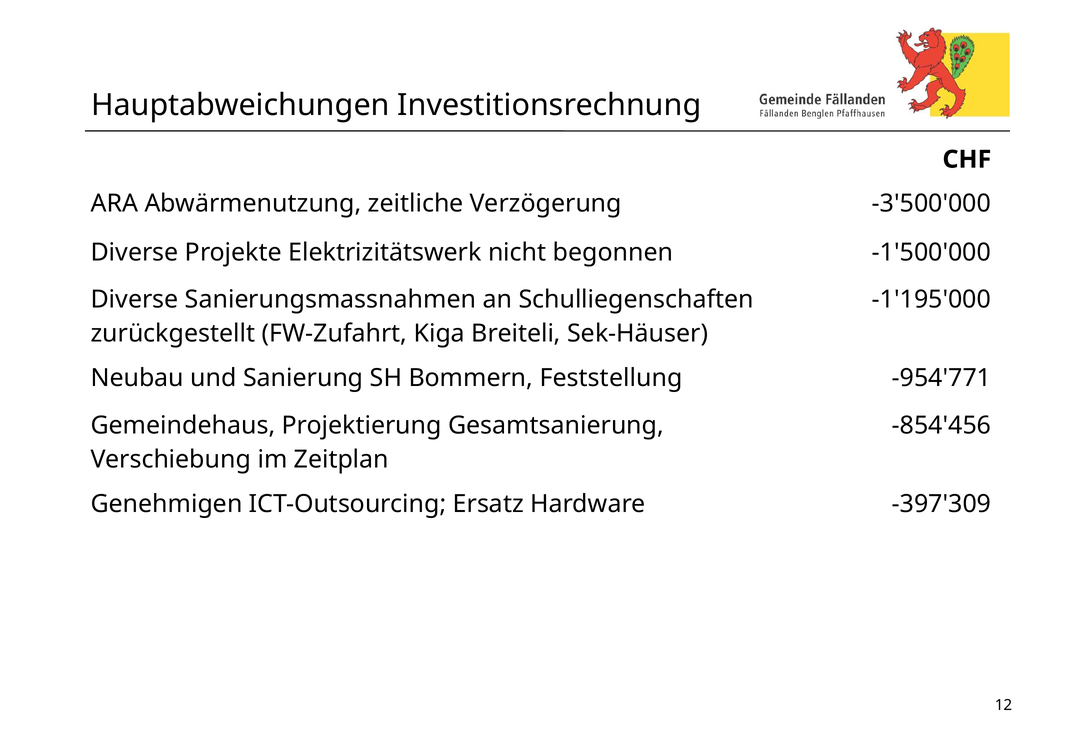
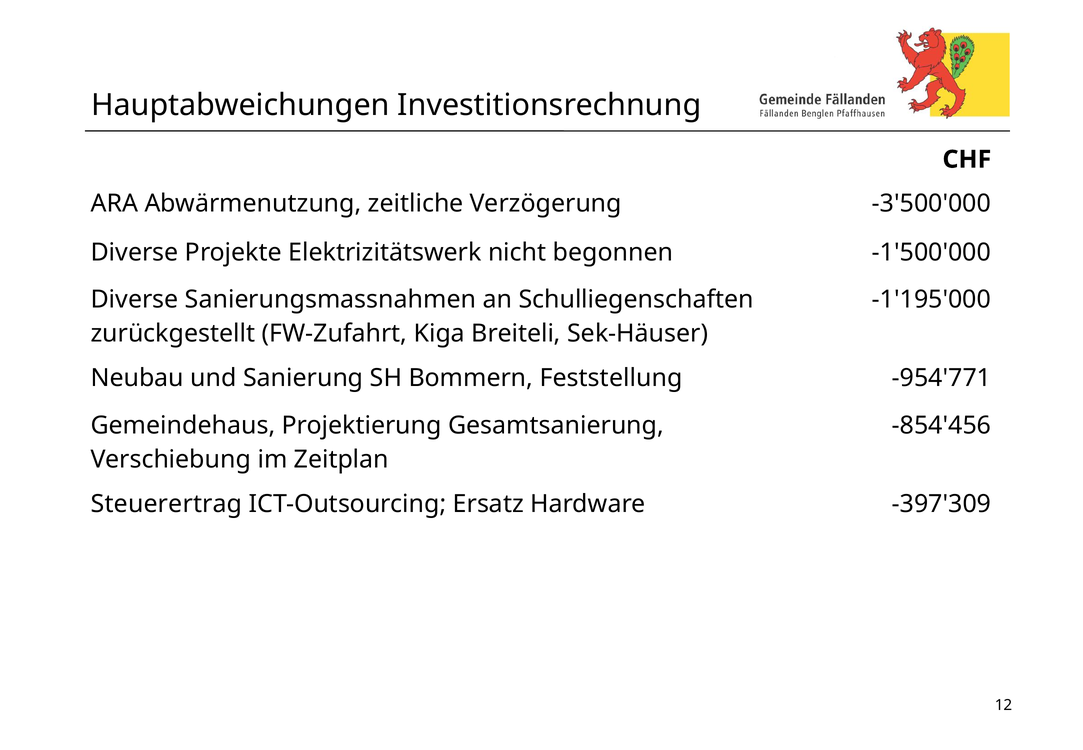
Genehmigen: Genehmigen -> Steuerertrag
